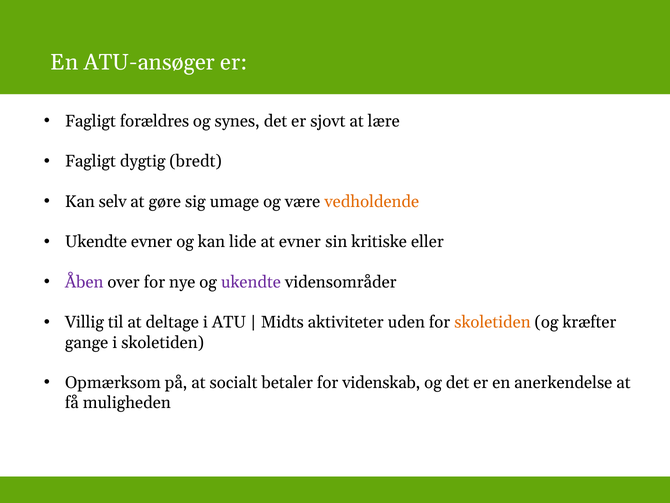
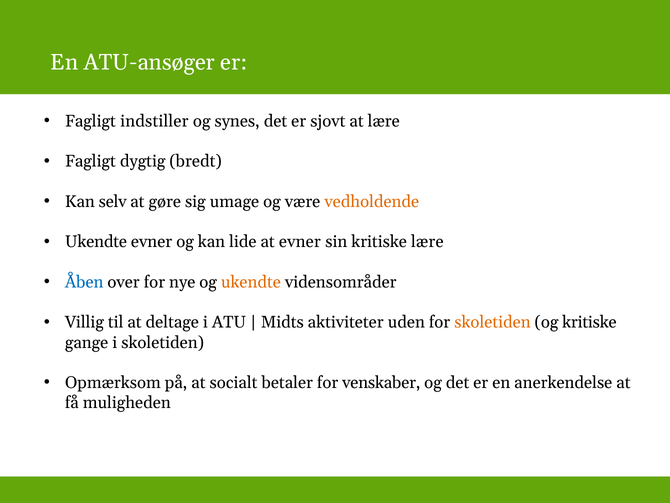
forældres: forældres -> indstiller
kritiske eller: eller -> lære
Åben colour: purple -> blue
ukendte at (251, 282) colour: purple -> orange
og kræfter: kræfter -> kritiske
videnskab: videnskab -> venskaber
